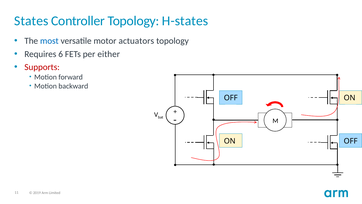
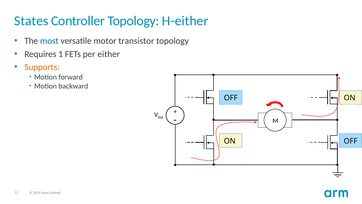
H-states: H-states -> H-either
actuators: actuators -> transistor
6: 6 -> 1
Supports colour: red -> orange
